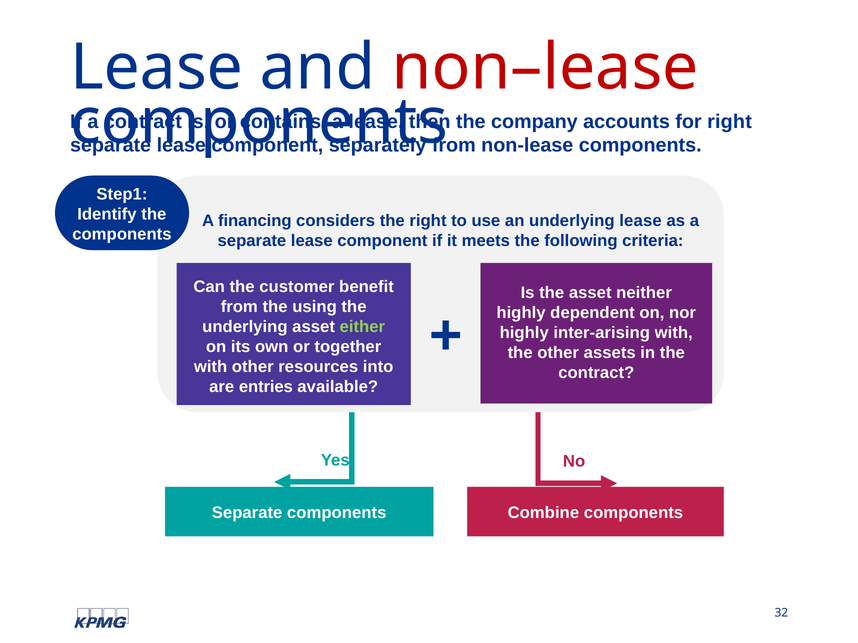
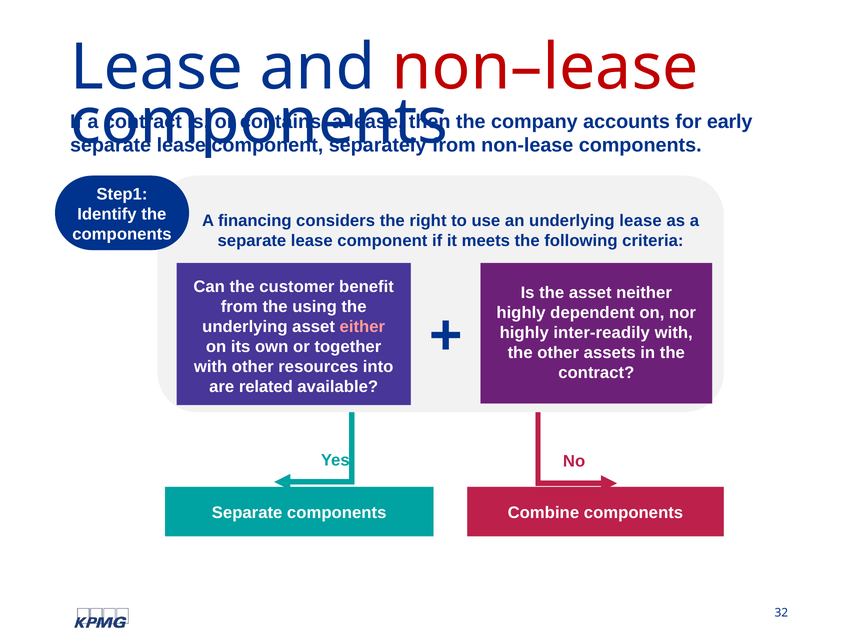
for right: right -> early
either colour: light green -> pink
inter-arising: inter-arising -> inter-readily
entries: entries -> related
